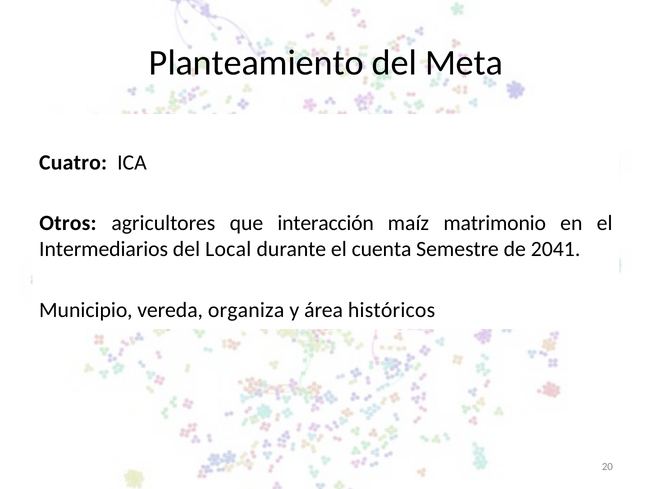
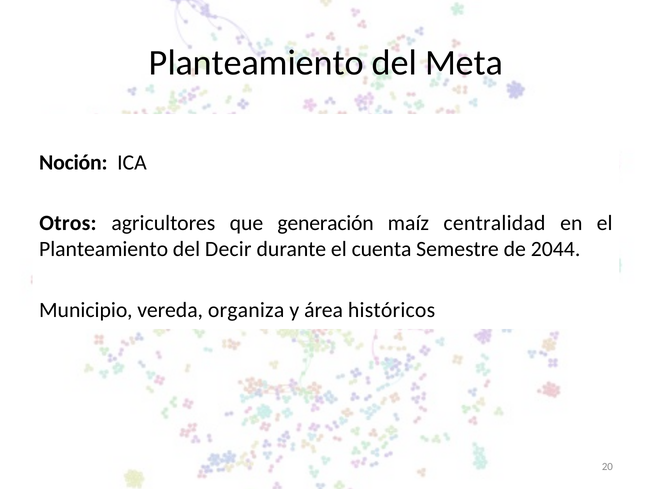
Cuatro: Cuatro -> Noción
interacción: interacción -> generación
matrimonio: matrimonio -> centralidad
Intermediarios at (104, 249): Intermediarios -> Planteamiento
Local: Local -> Decir
2041: 2041 -> 2044
